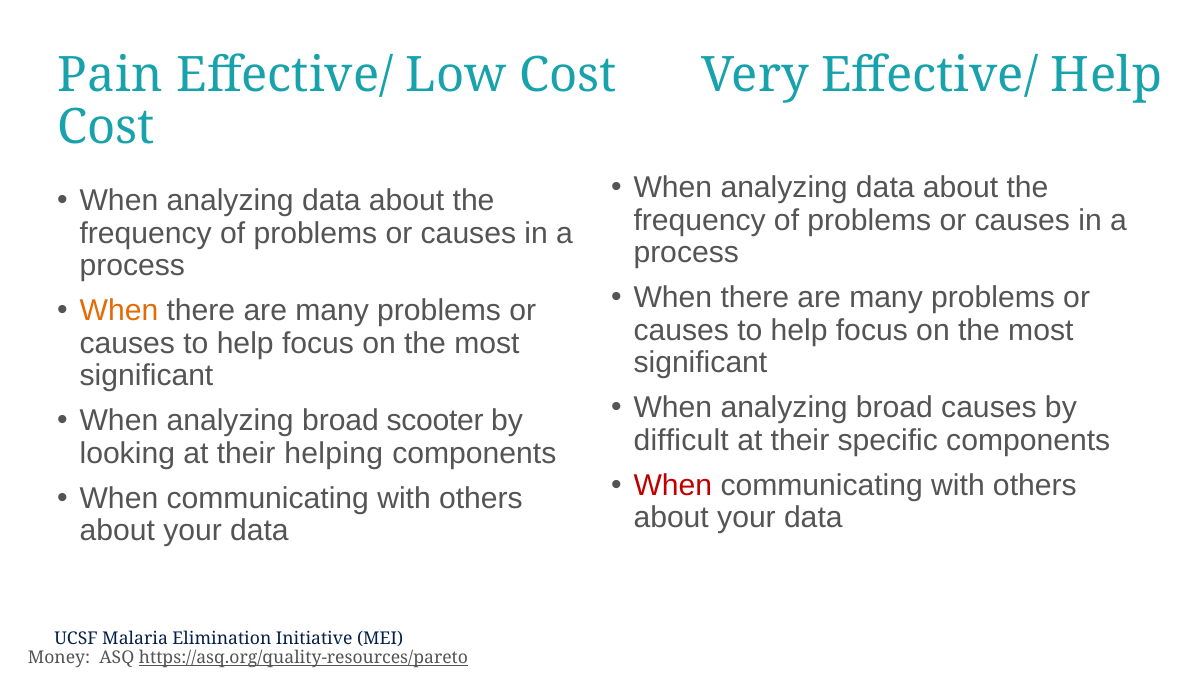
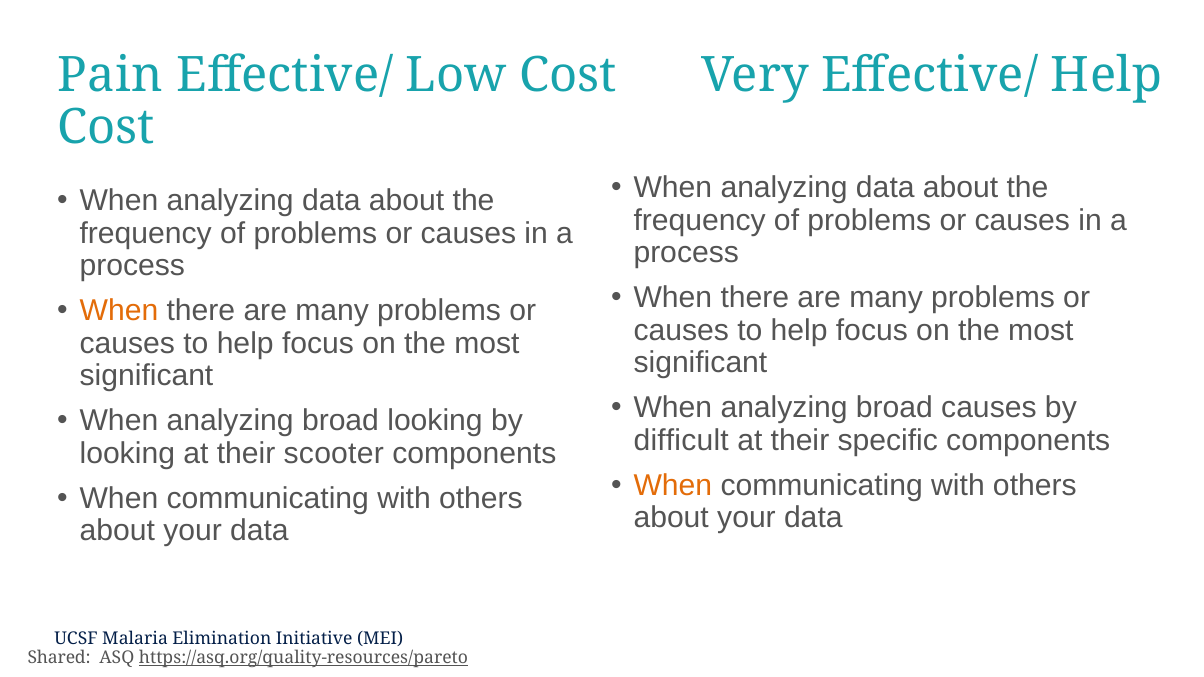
broad scooter: scooter -> looking
helping: helping -> scooter
When at (673, 486) colour: red -> orange
Money: Money -> Shared
